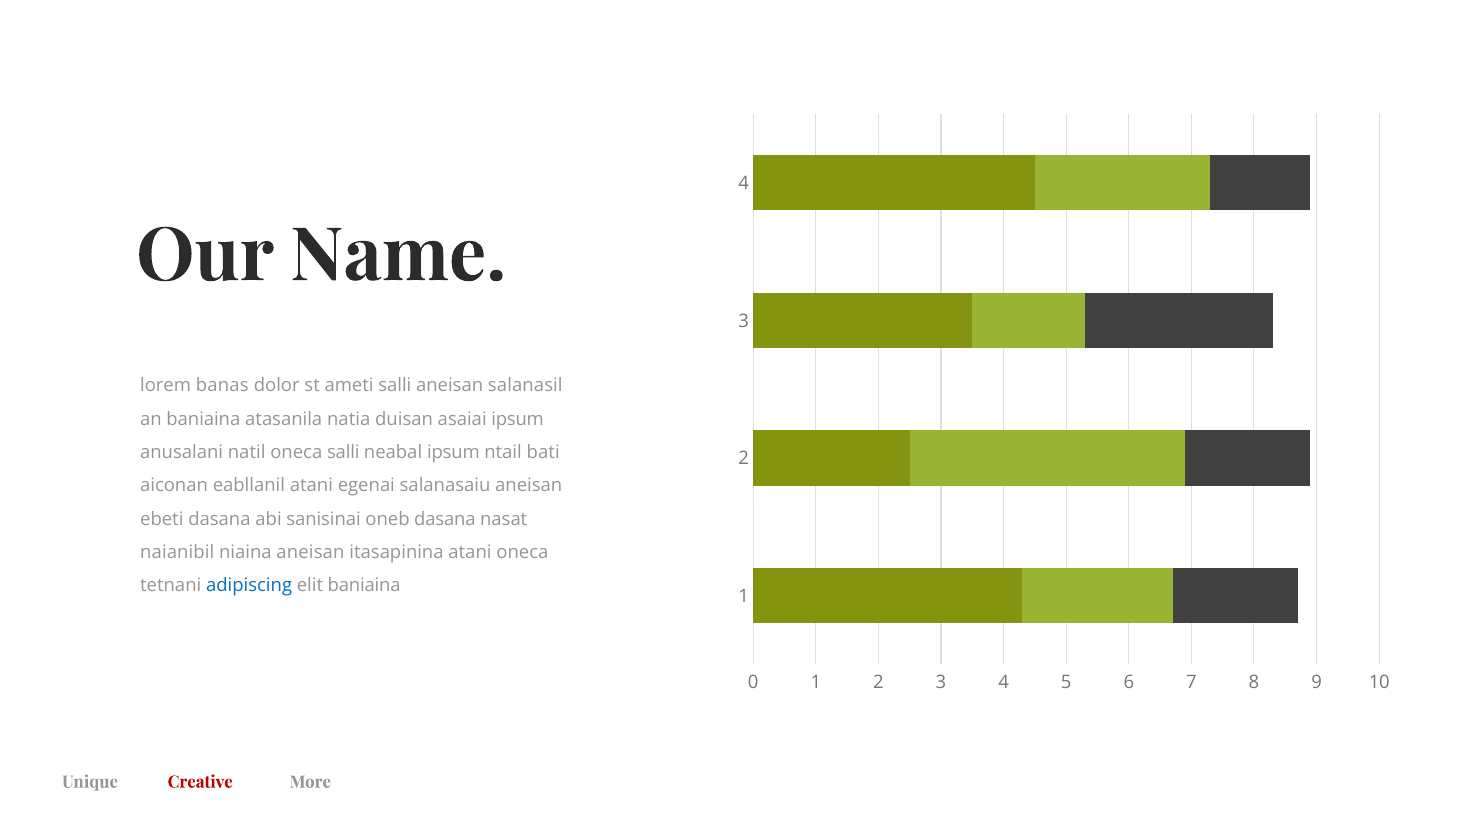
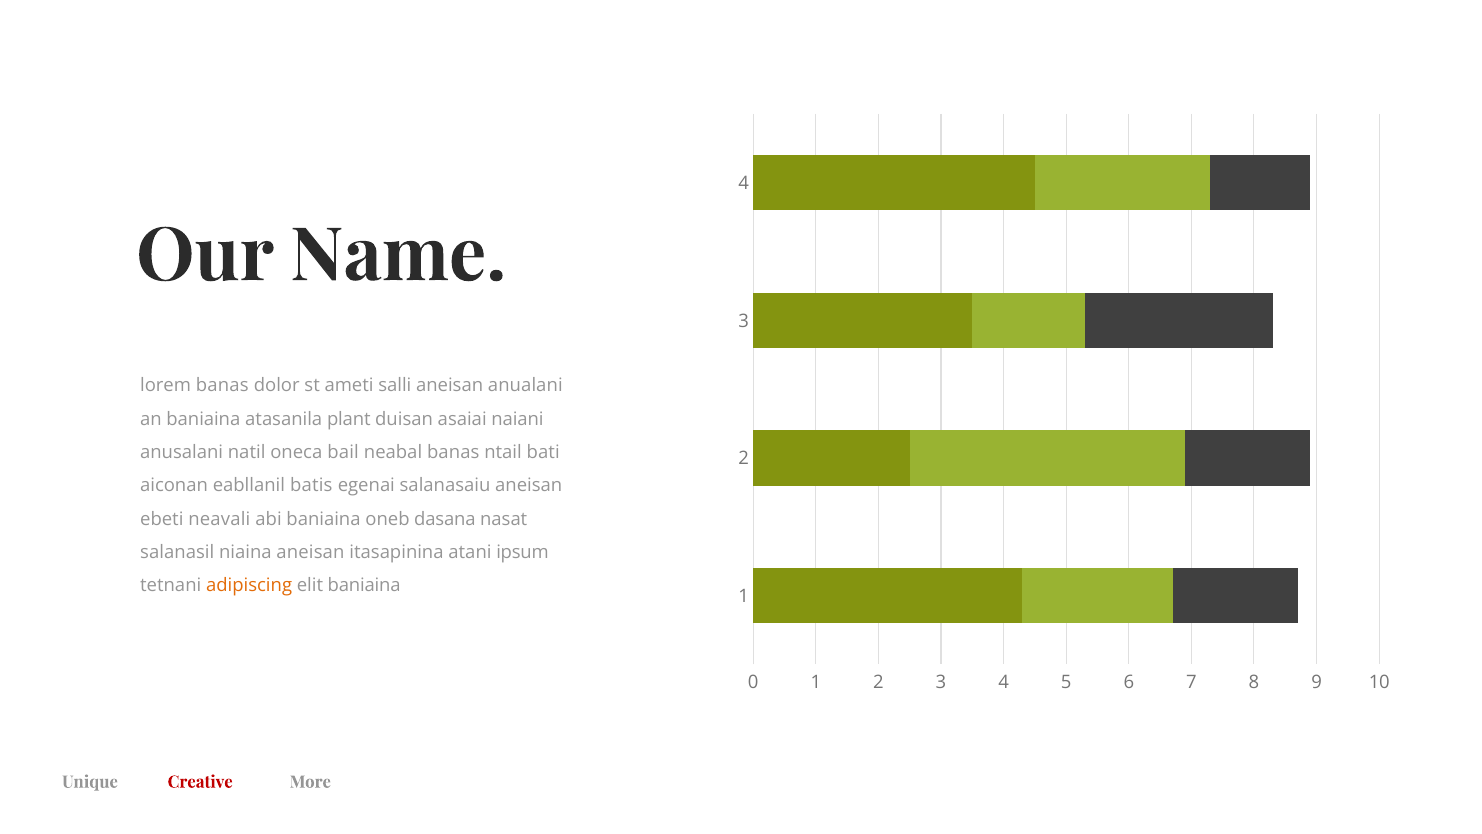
salanasil: salanasil -> anualani
natia: natia -> plant
asaiai ipsum: ipsum -> naiani
oneca salli: salli -> bail
neabal ipsum: ipsum -> banas
eabllanil atani: atani -> batis
ebeti dasana: dasana -> neavali
abi sanisinai: sanisinai -> baniaina
naianibil: naianibil -> salanasil
atani oneca: oneca -> ipsum
adipiscing colour: blue -> orange
